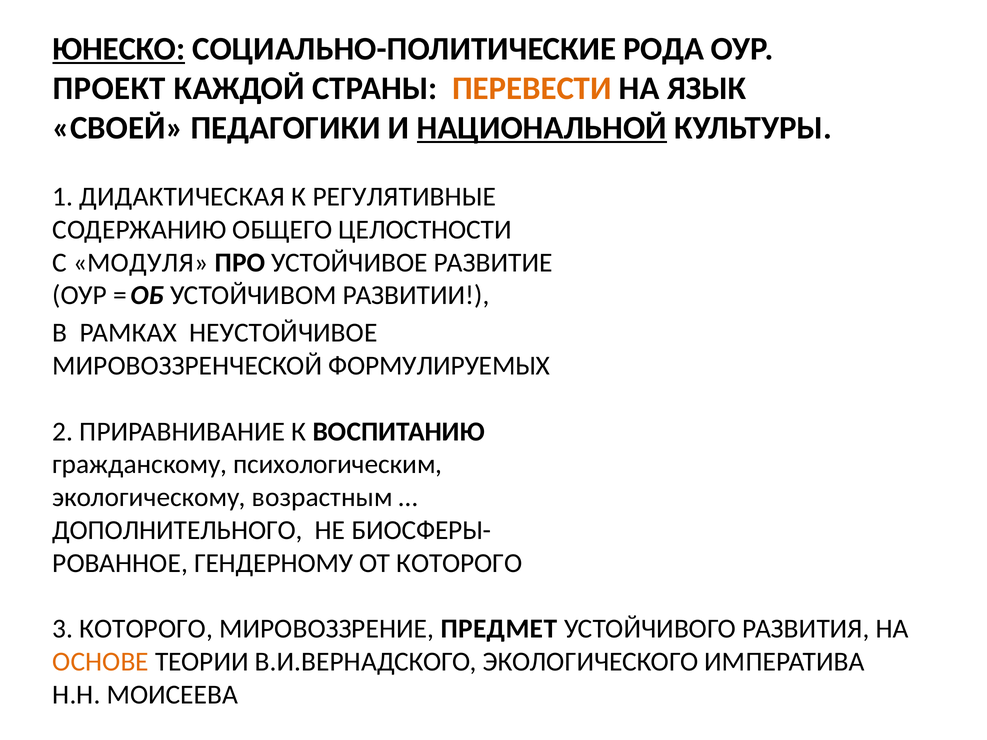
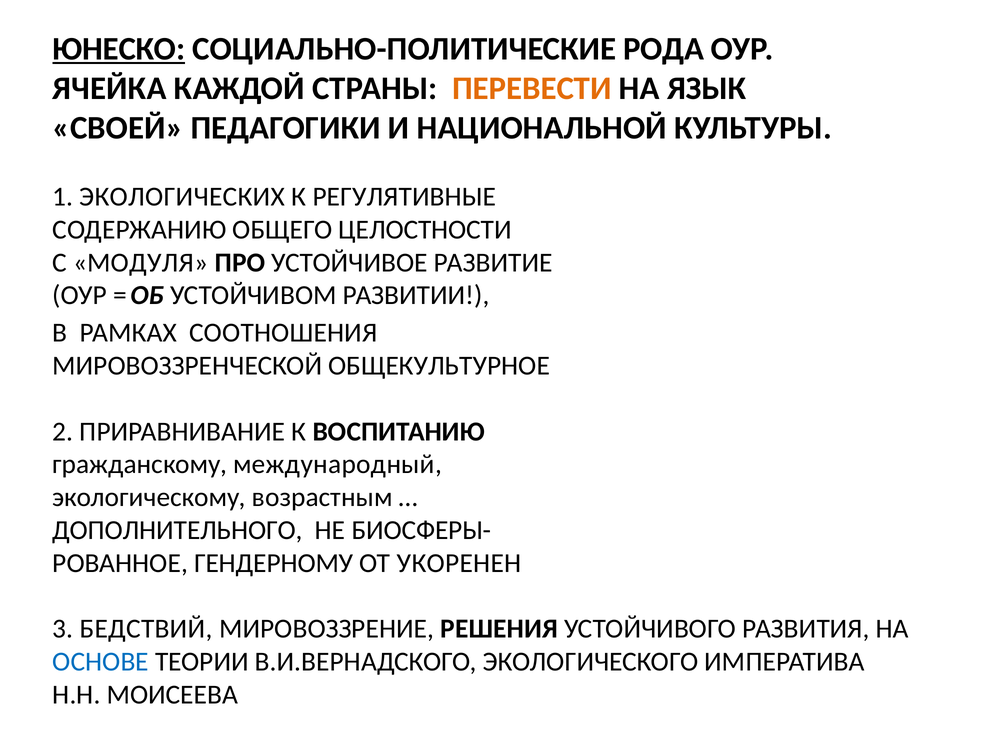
ПРОЕКТ: ПРОЕКТ -> ЯЧЕЙКА
НАЦИОНАЛЬНОЙ underline: present -> none
ДИДАКТИЧЕСКАЯ: ДИДАКТИЧЕСКАЯ -> ЭКОЛОГИЧЕСКИХ
НЕУСТОЙЧИВОЕ: НЕУСТОЙЧИВОЕ -> СООТНОШЕНИЯ
ФОРМУЛИРУЕМЫХ: ФОРМУЛИРУЕМЫХ -> ОБЩЕКУЛЬТУРНОЕ
психологическим: психологическим -> международный
ОТ КОТОРОГО: КОТОРОГО -> УКОРЕНЕН
3 КОТОРОГО: КОТОРОГО -> БЕДСТВИЙ
ПРЕДМЕТ: ПРЕДМЕТ -> РЕШЕНИЯ
ОСНОВЕ colour: orange -> blue
